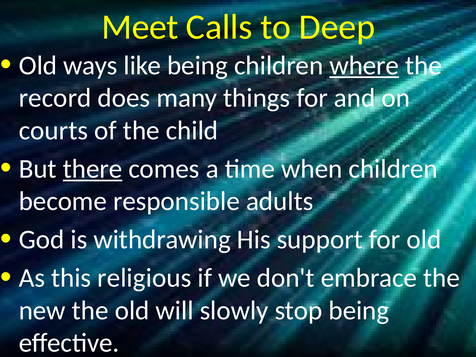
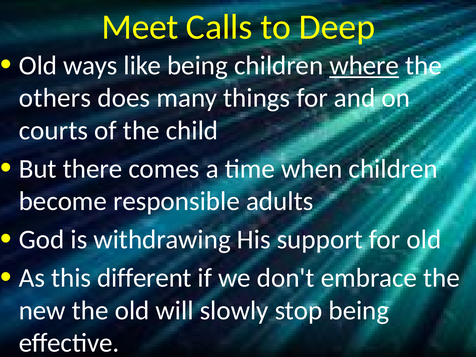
record: record -> others
there underline: present -> none
religious: religious -> different
